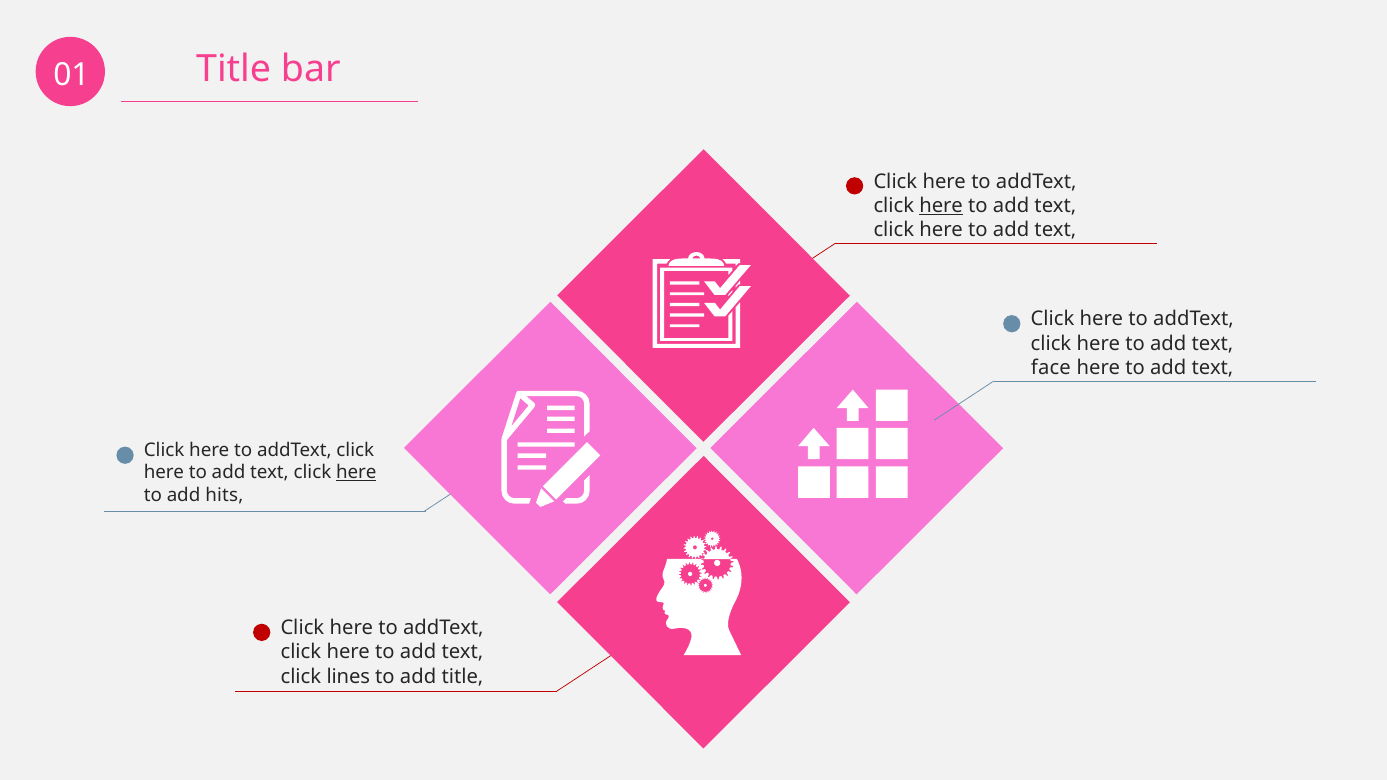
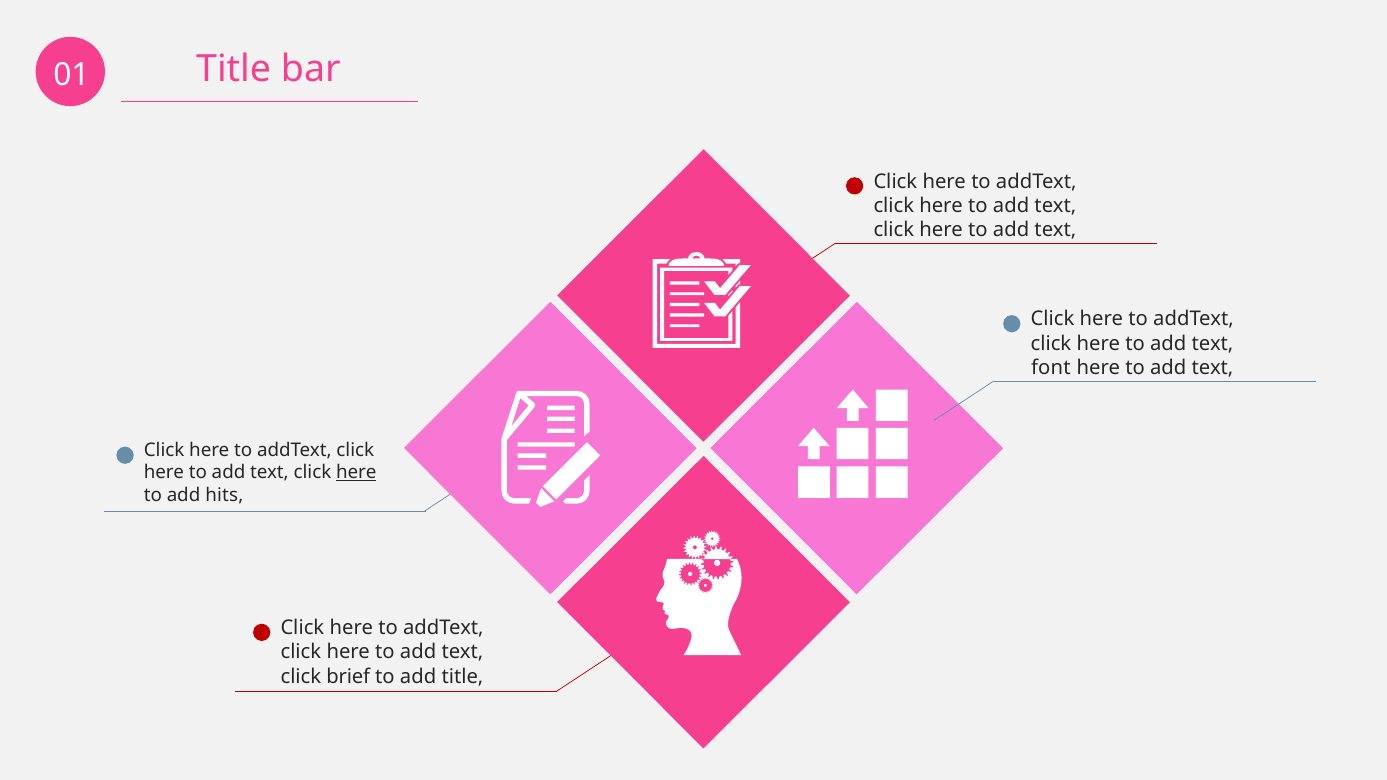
here at (941, 206) underline: present -> none
face: face -> font
lines: lines -> brief
